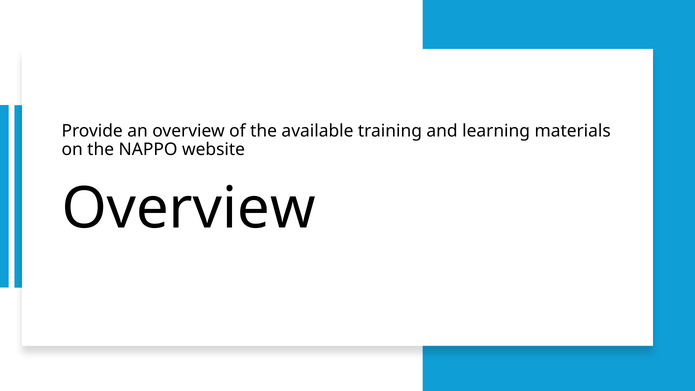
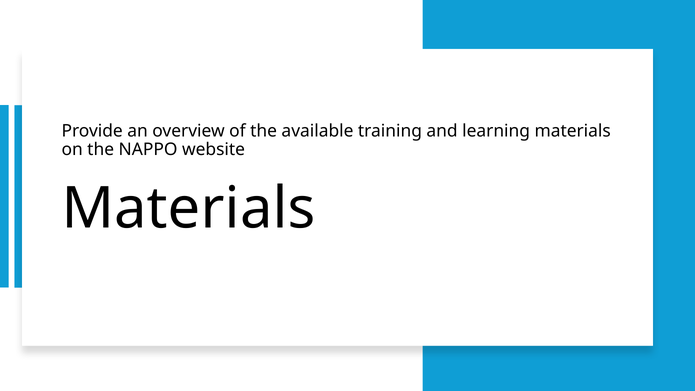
Overview at (189, 209): Overview -> Materials
